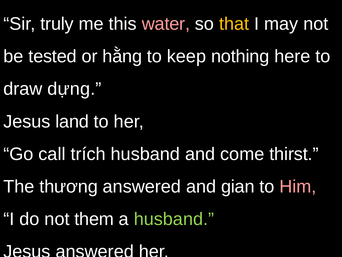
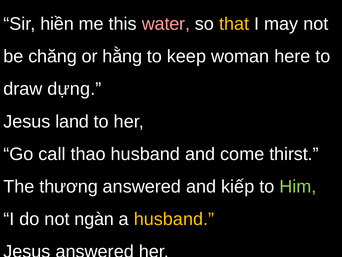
truly: truly -> hiền
tested: tested -> chăng
nothing: nothing -> woman
trích: trích -> thao
gian: gian -> kiếp
Him colour: pink -> light green
them: them -> ngàn
husband at (174, 219) colour: light green -> yellow
